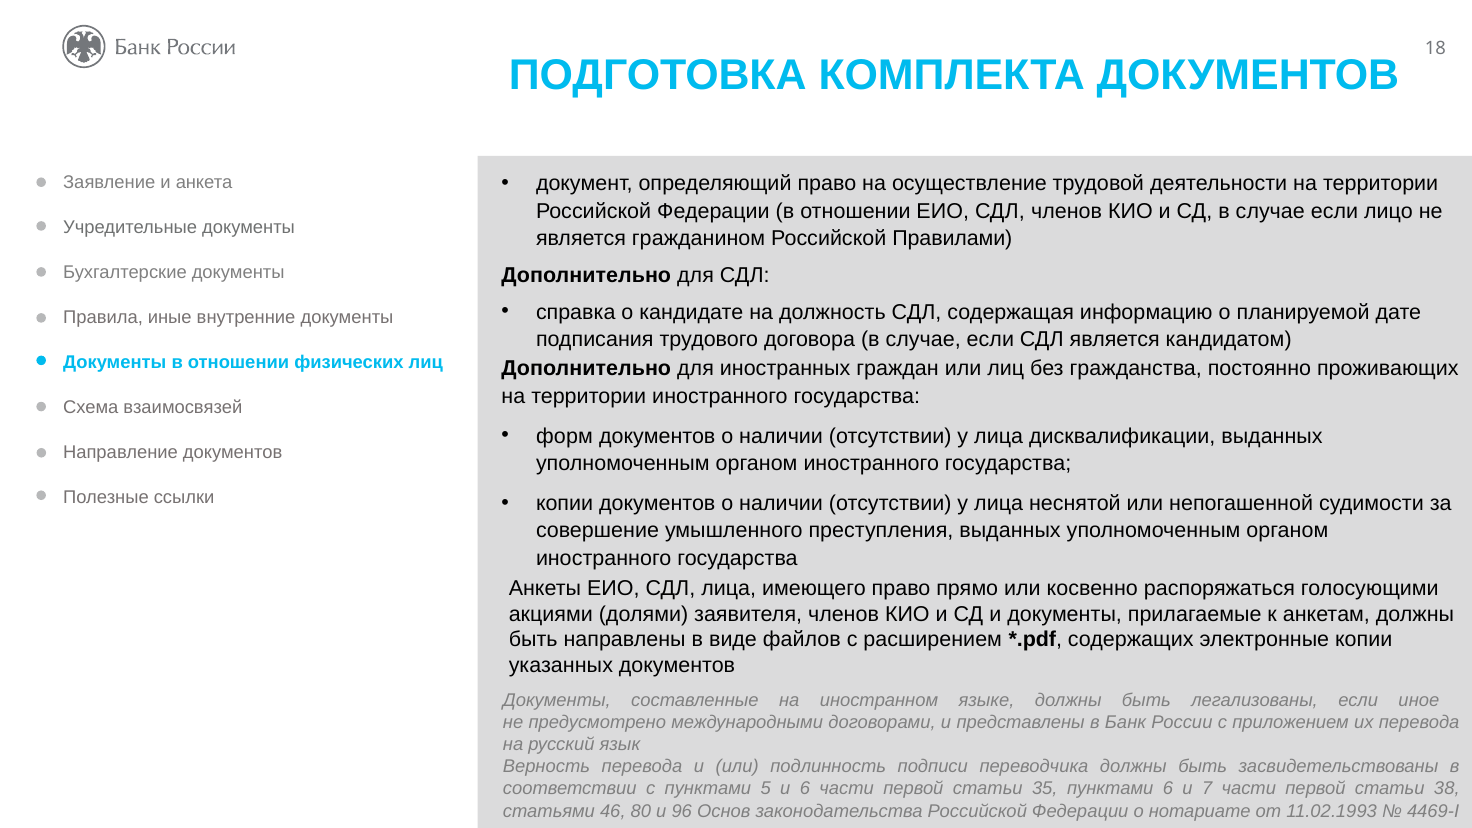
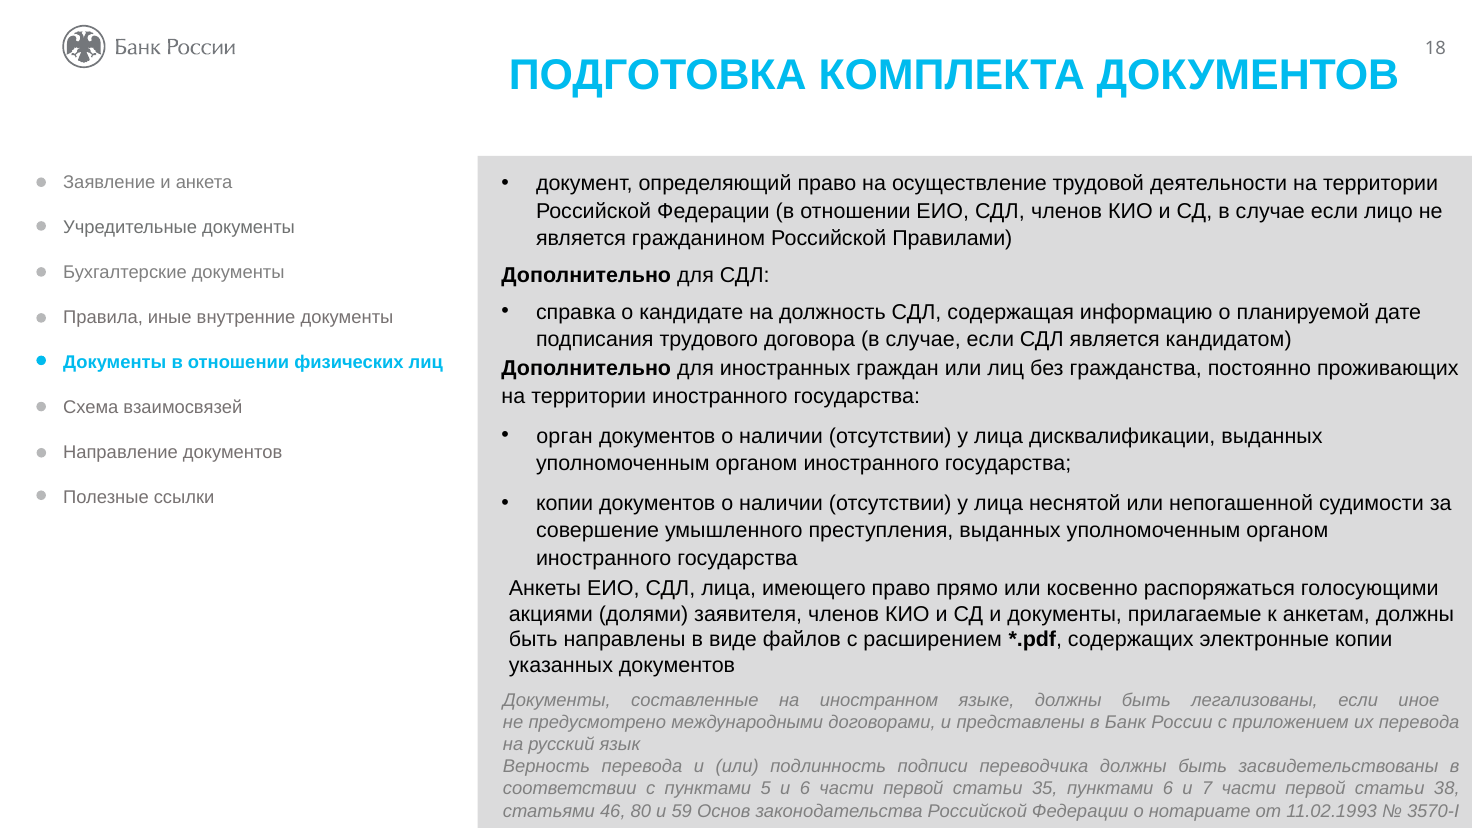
форм: форм -> орган
96: 96 -> 59
4469-I: 4469-I -> 3570-I
